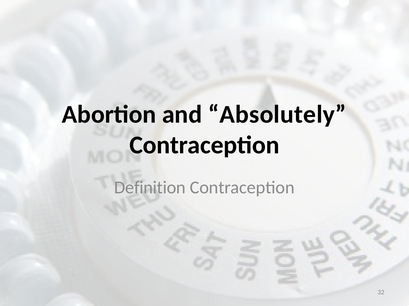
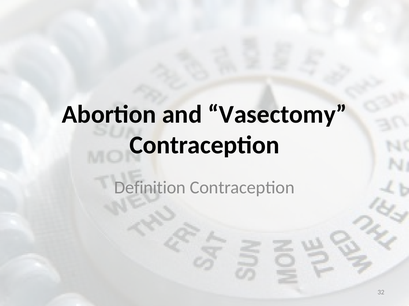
Absolutely: Absolutely -> Vasectomy
